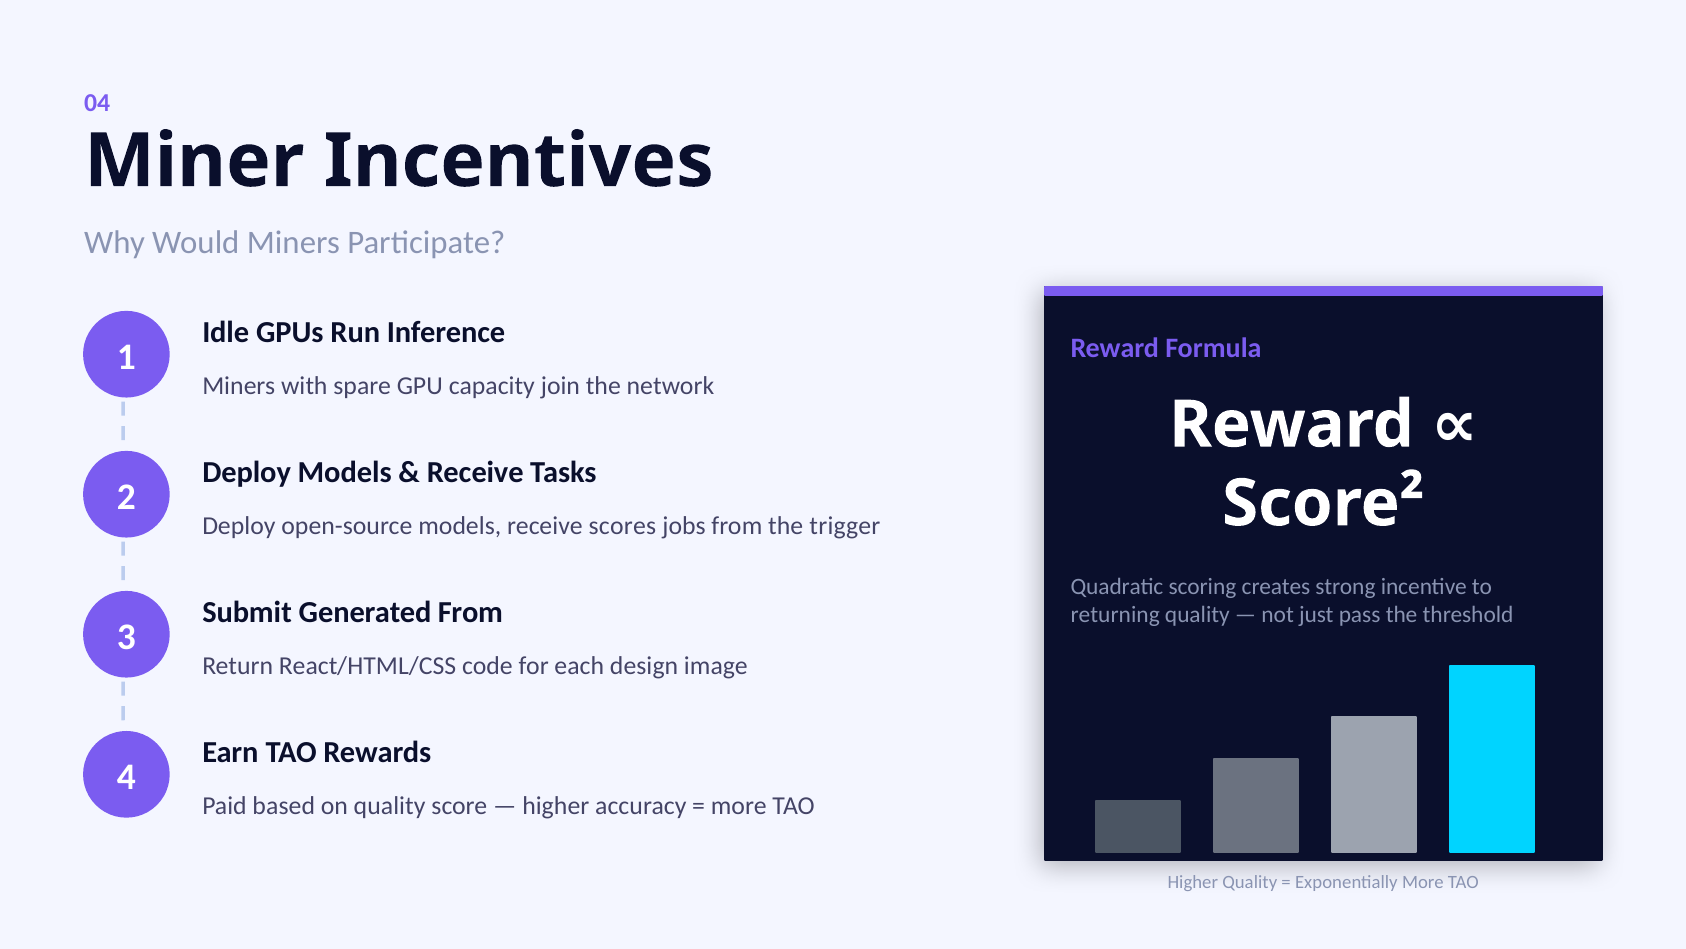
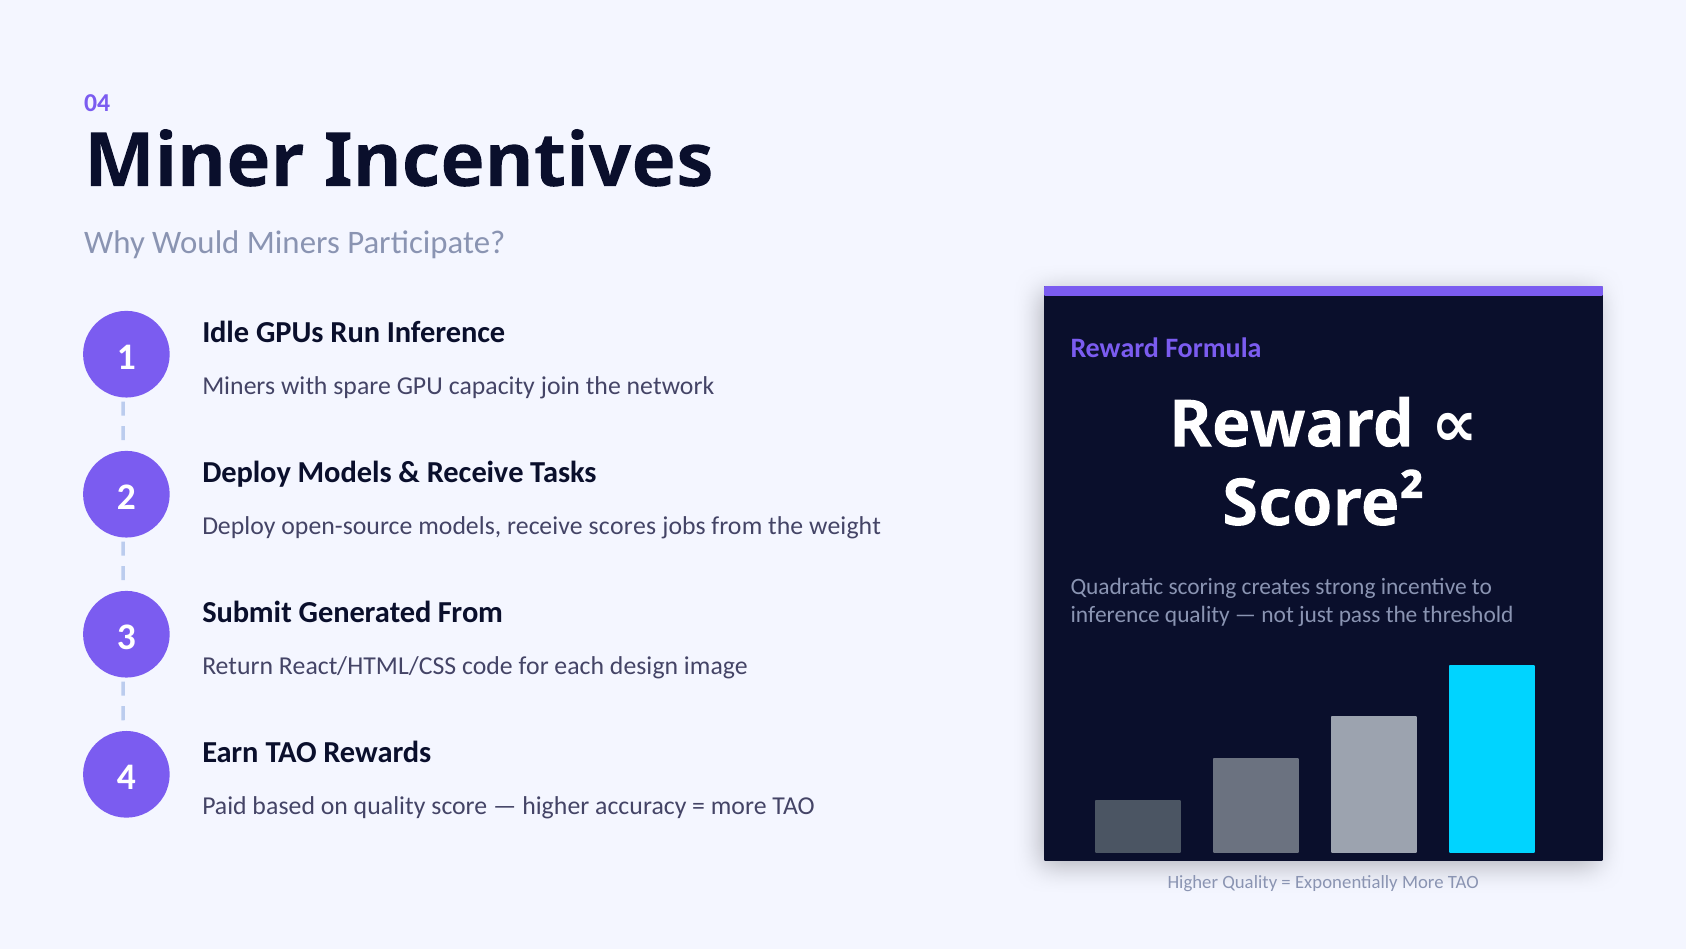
trigger: trigger -> weight
returning at (1115, 614): returning -> inference
